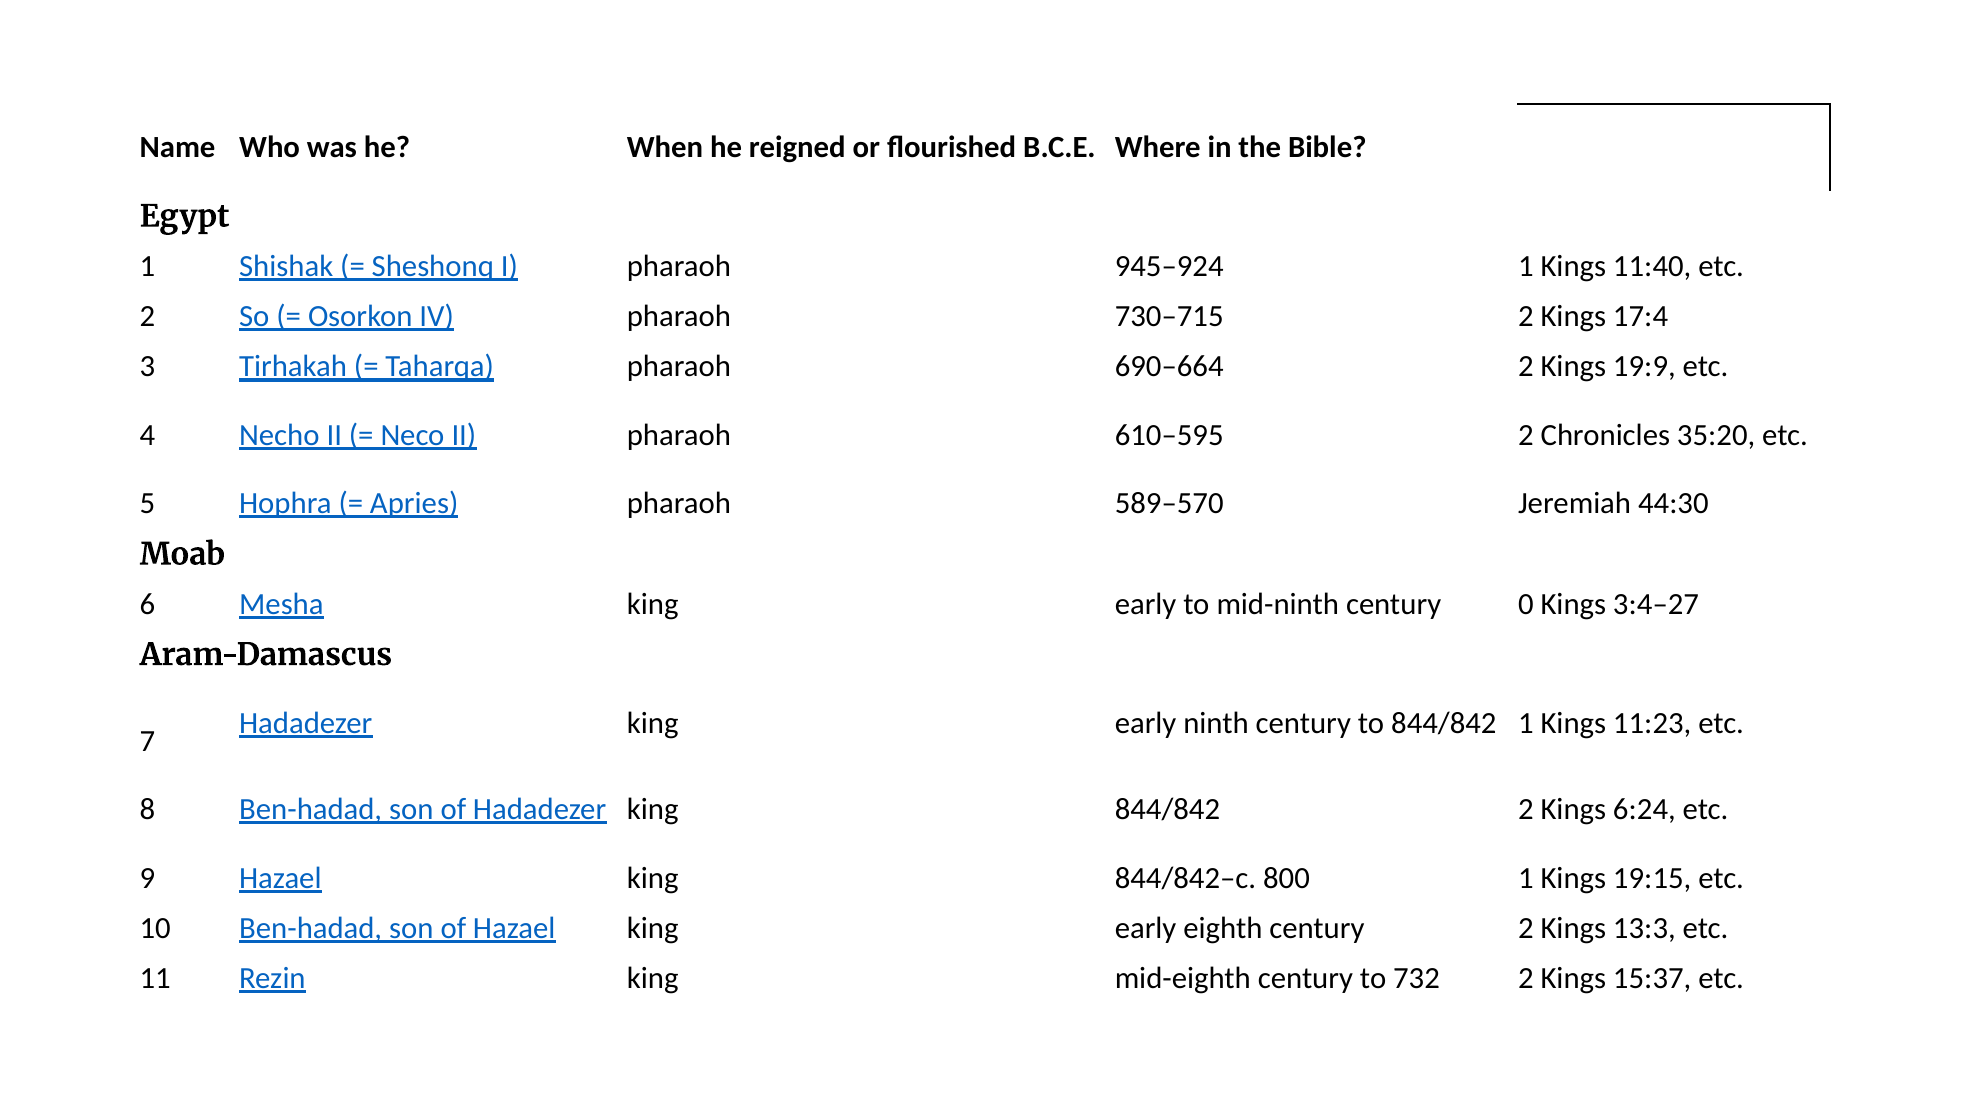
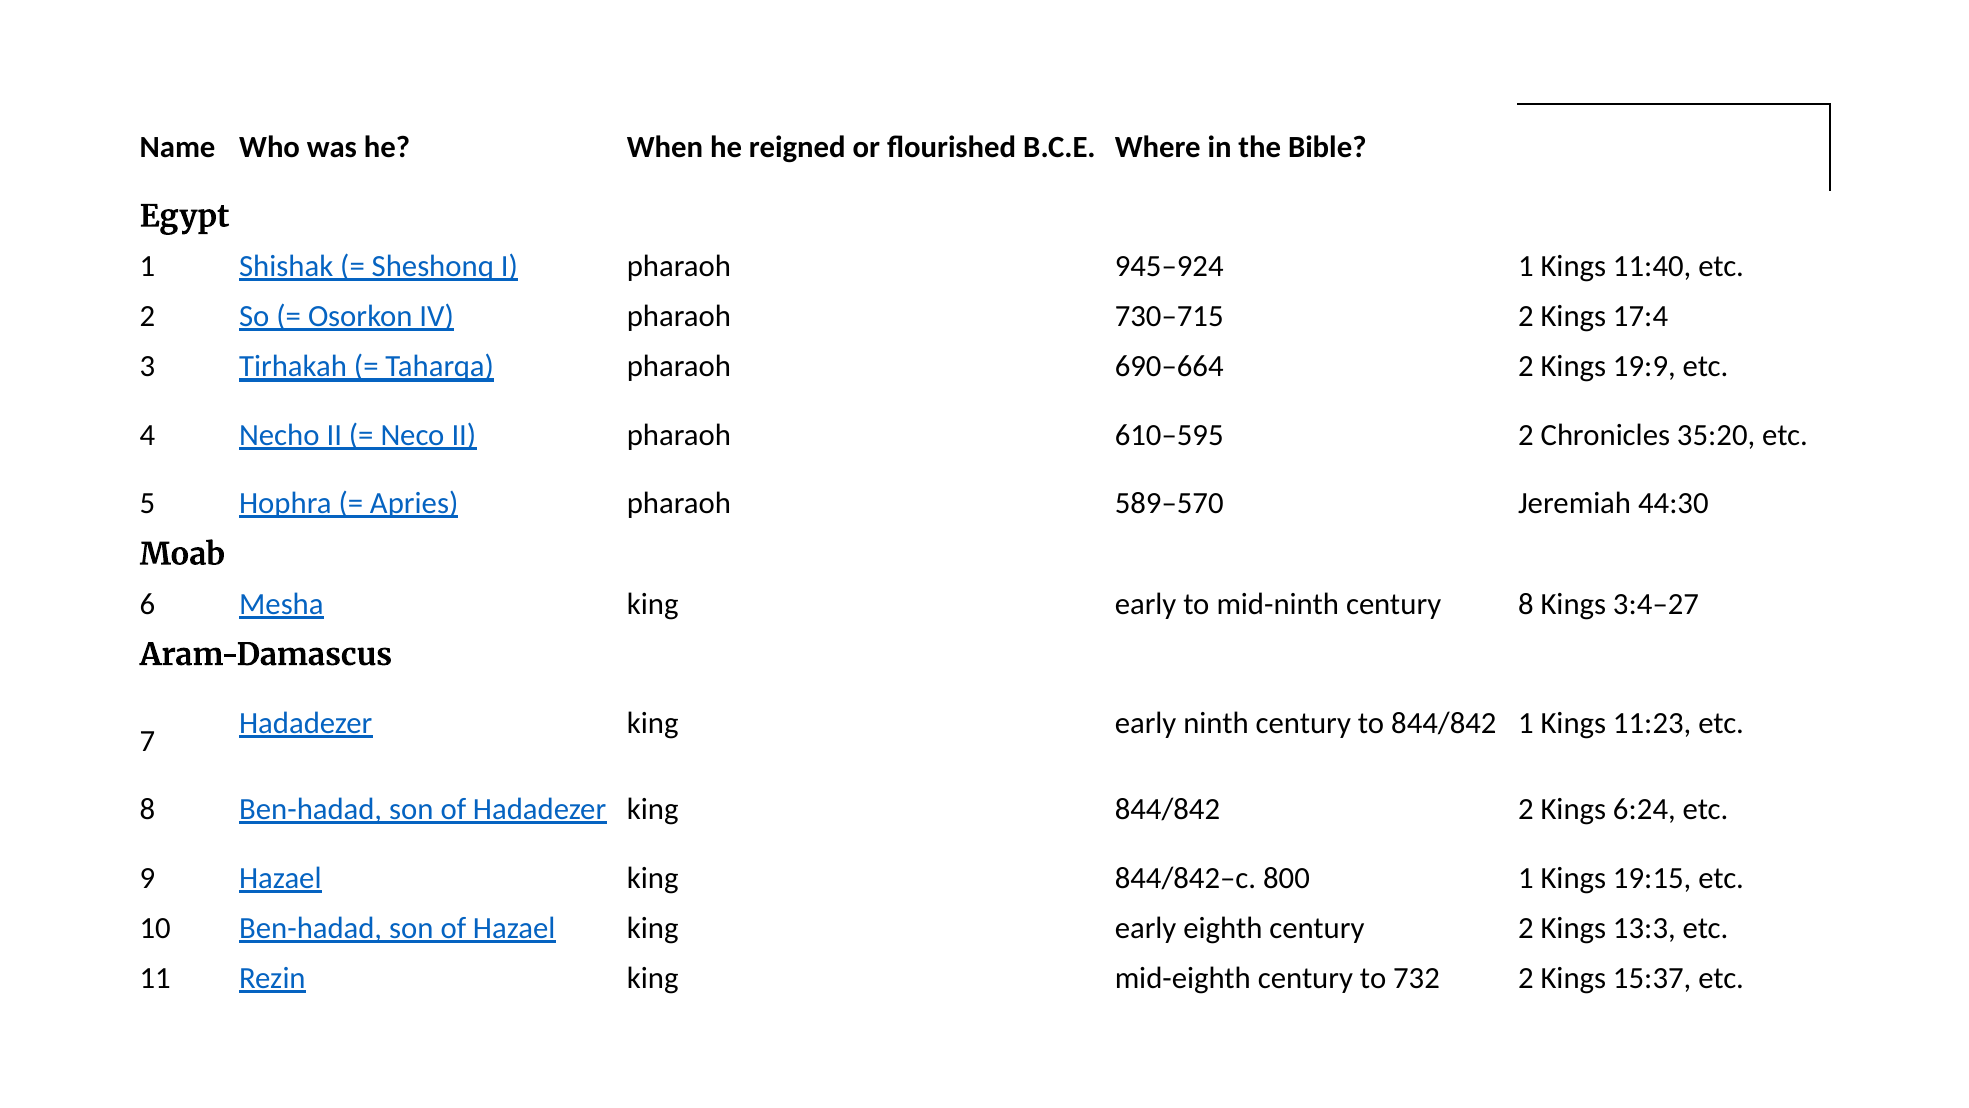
century 0: 0 -> 8
